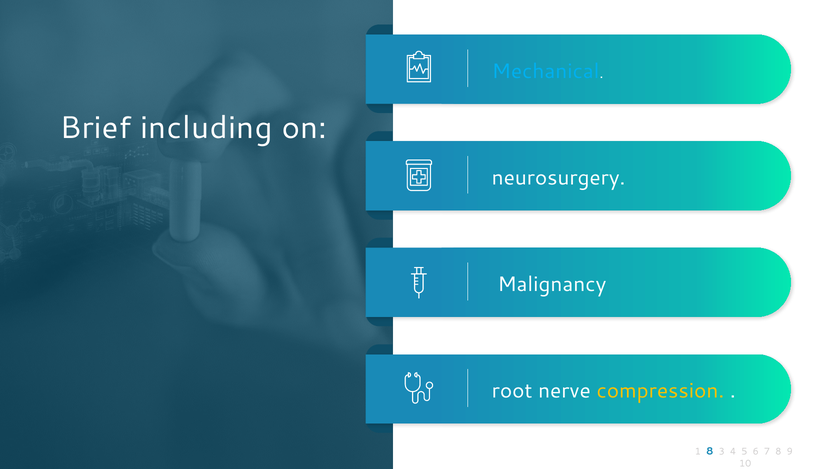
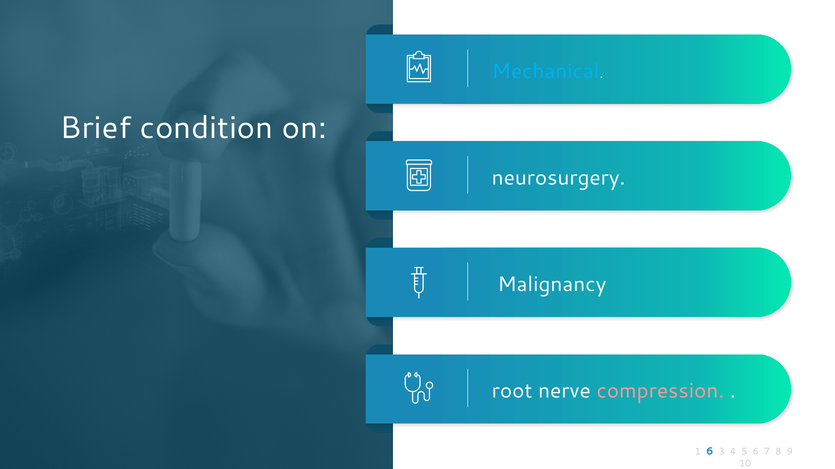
including: including -> condition
compression colour: yellow -> pink
1 8: 8 -> 6
